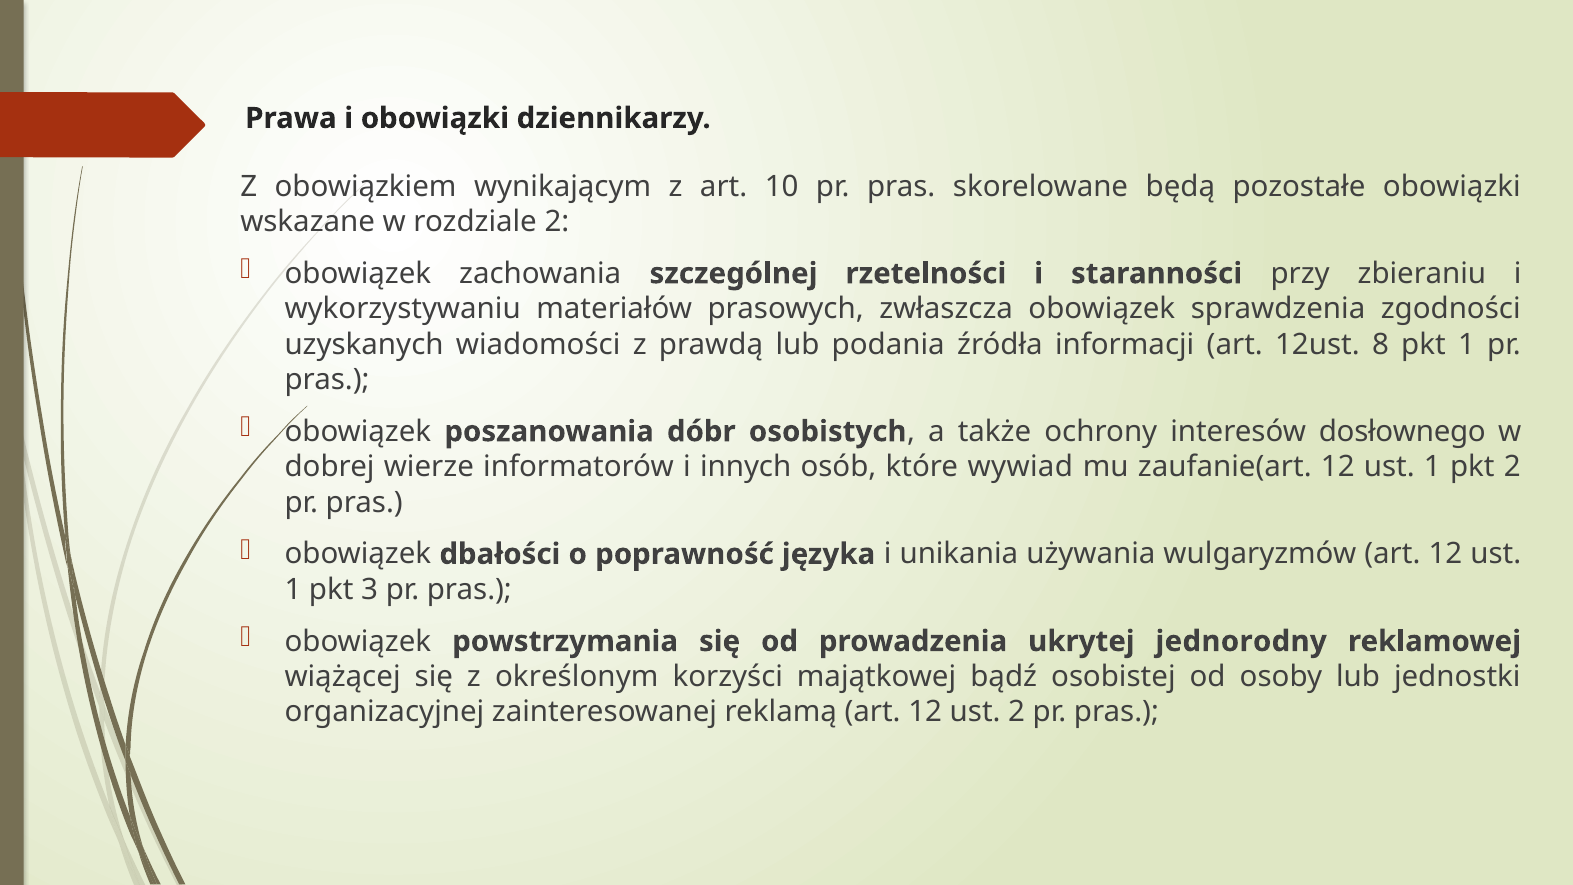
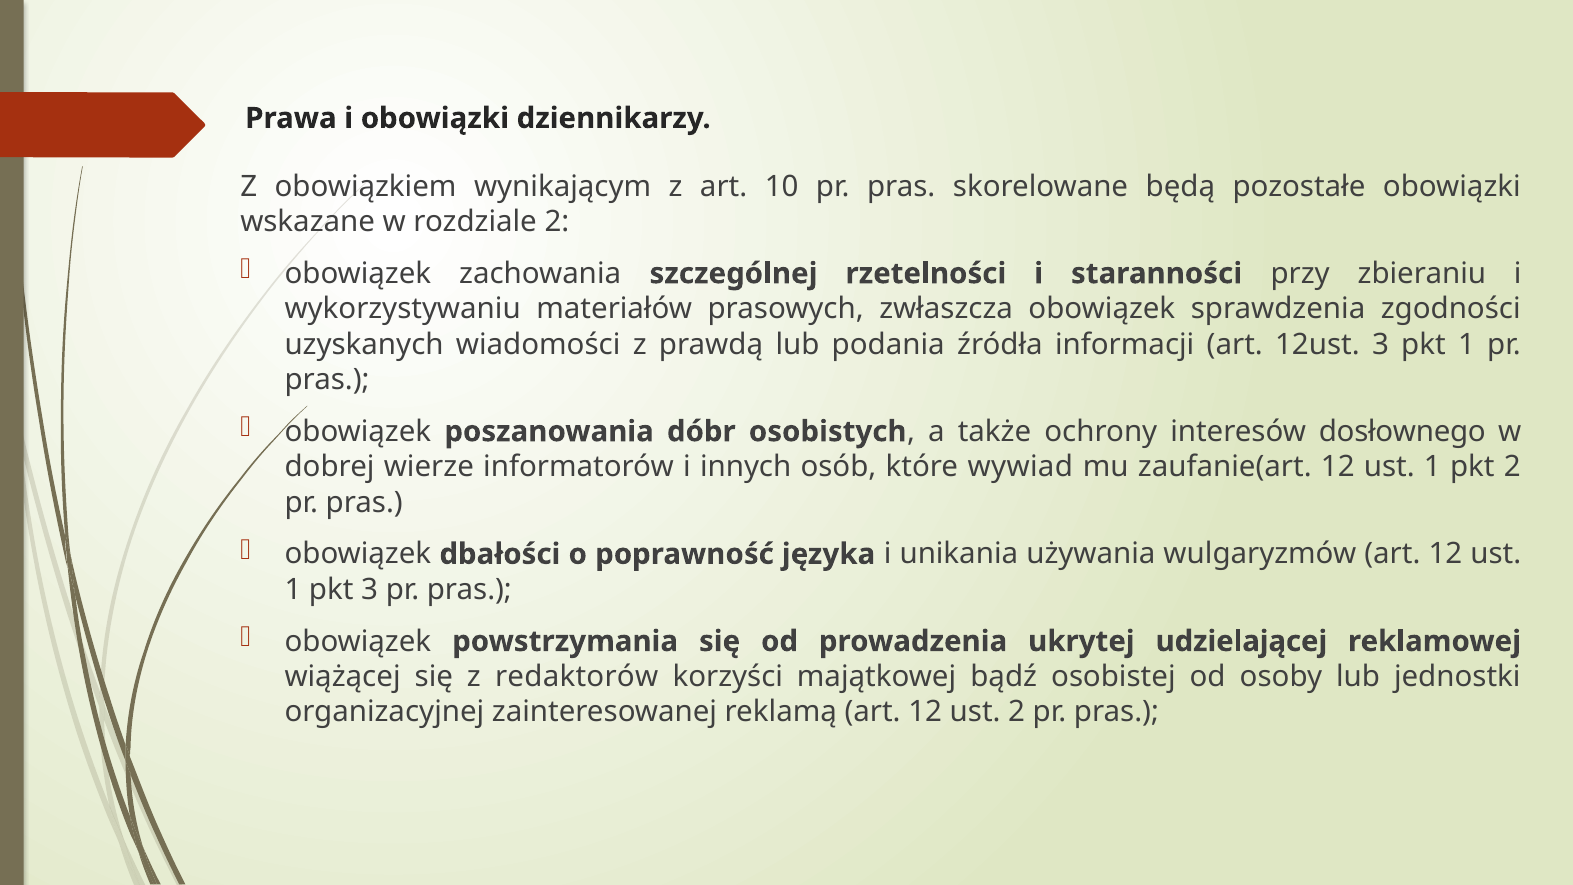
12ust 8: 8 -> 3
jednorodny: jednorodny -> udzielającej
określonym: określonym -> redaktorów
